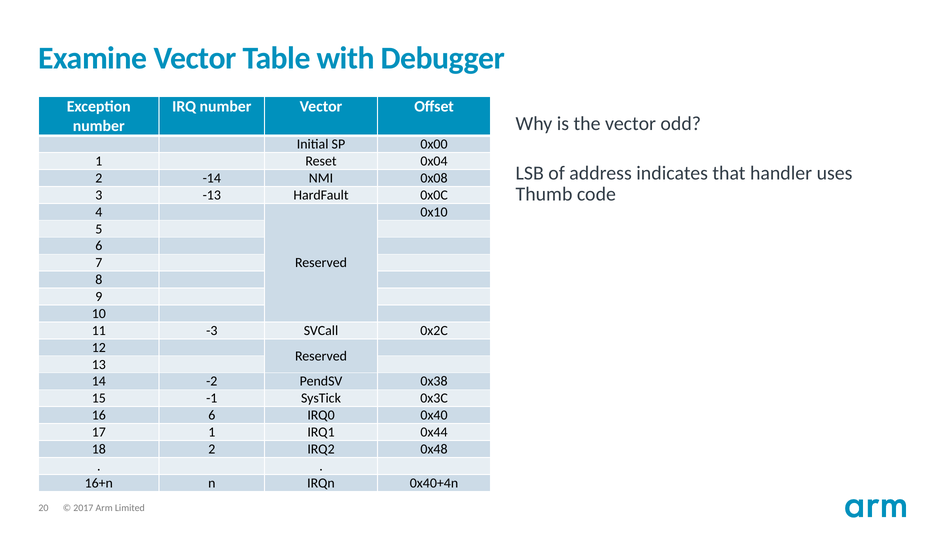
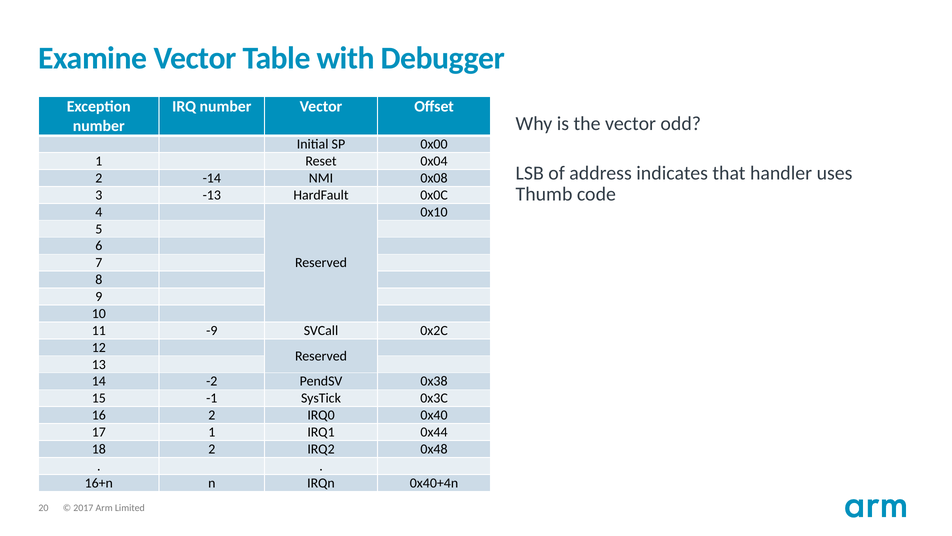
-3: -3 -> -9
16 6: 6 -> 2
